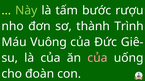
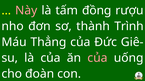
Này colour: light green -> pink
bước: bước -> đồng
Vuông: Vuông -> Thẳng
